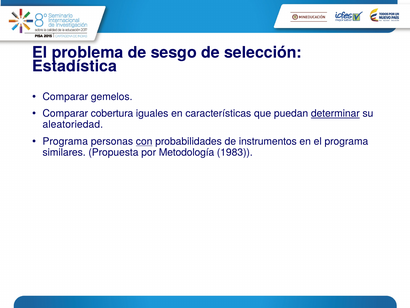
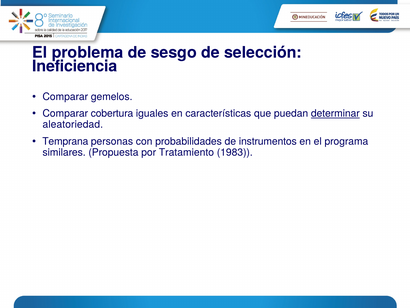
Estadística: Estadística -> Ineficiencia
Programa at (65, 141): Programa -> Temprana
con underline: present -> none
Metodología: Metodología -> Tratamiento
